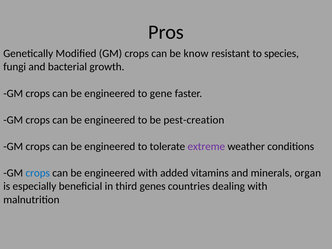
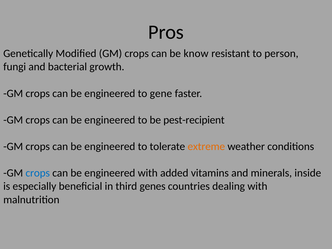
species: species -> person
pest-creation: pest-creation -> pest-recipient
extreme colour: purple -> orange
organ: organ -> inside
